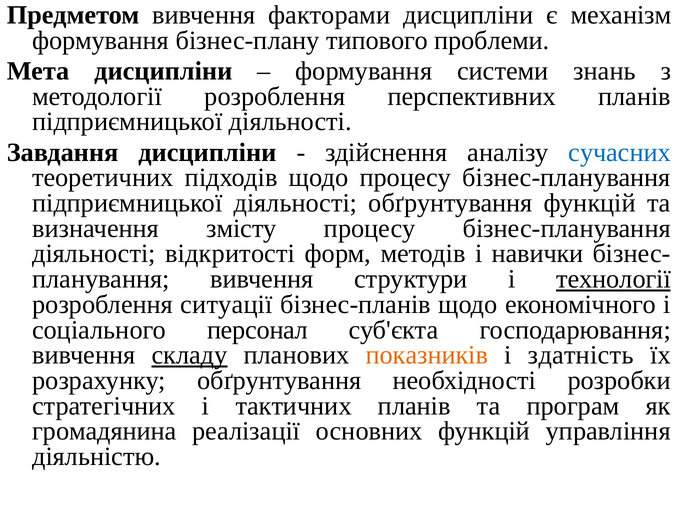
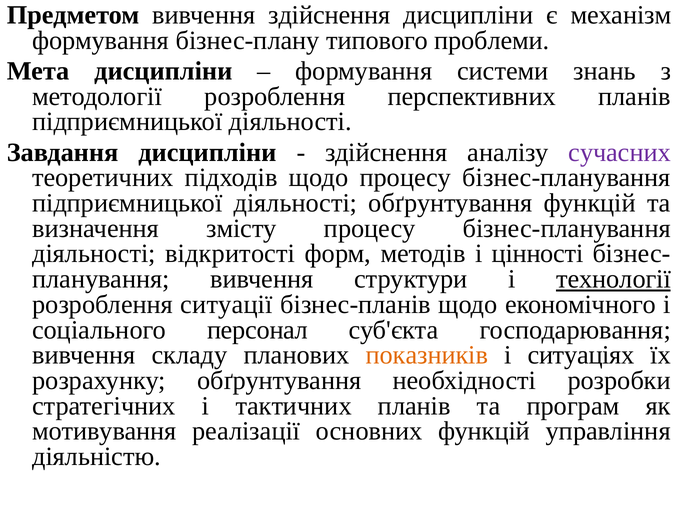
вивчення факторами: факторами -> здійснення
сучасних colour: blue -> purple
навички: навички -> цінності
складу underline: present -> none
здатність: здатність -> ситуаціях
громадянина: громадянина -> мотивування
